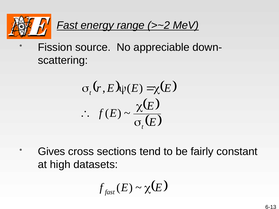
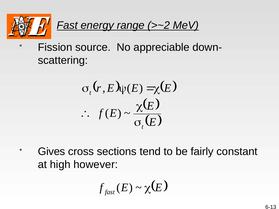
datasets: datasets -> however
